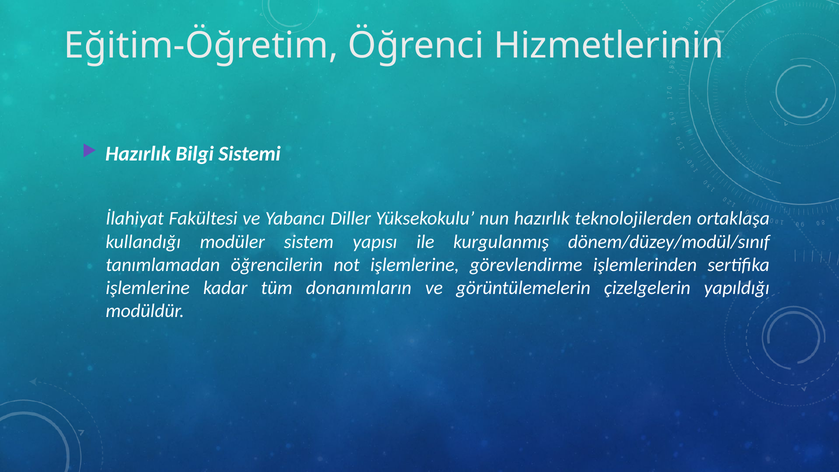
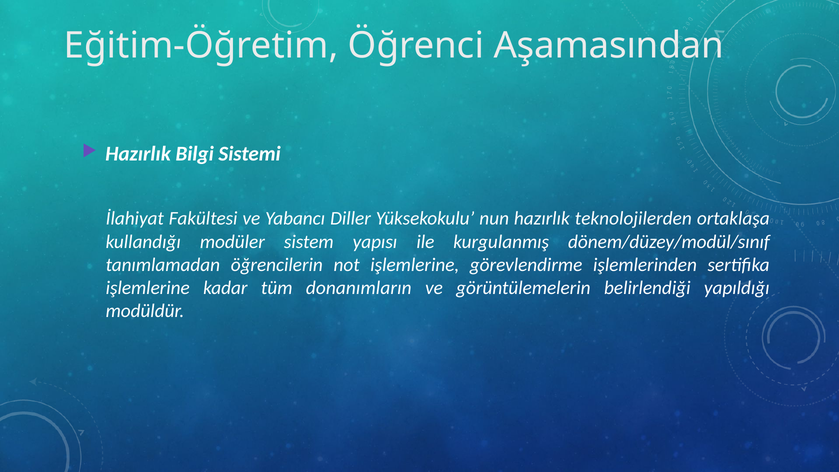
Hizmetlerinin: Hizmetlerinin -> Aşamasından
çizelgelerin: çizelgelerin -> belirlendiği
